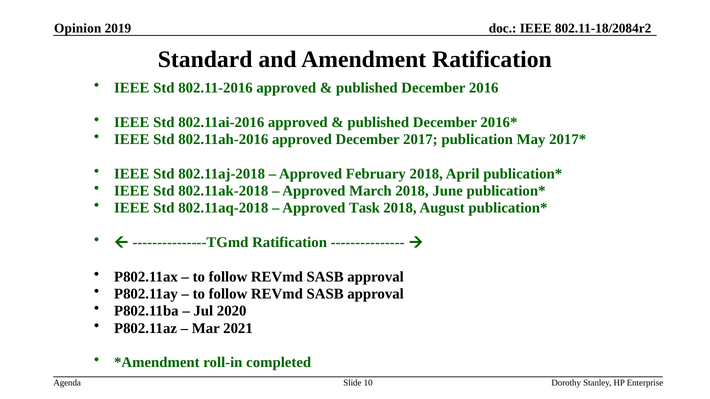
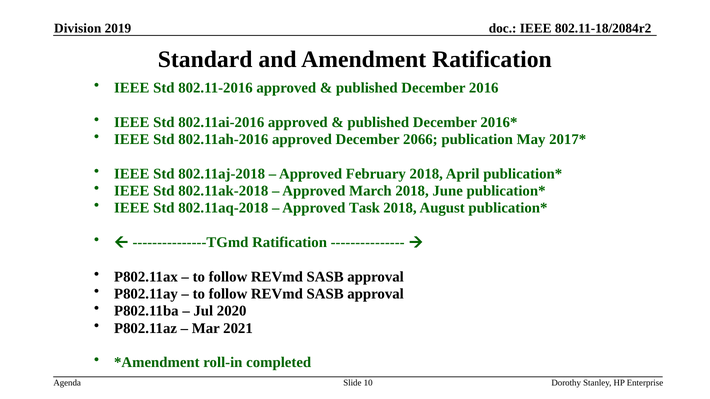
Opinion: Opinion -> Division
2017: 2017 -> 2066
